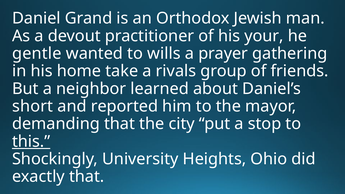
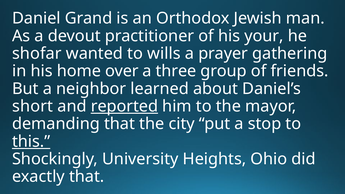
gentle: gentle -> shofar
take: take -> over
rivals: rivals -> three
reported underline: none -> present
